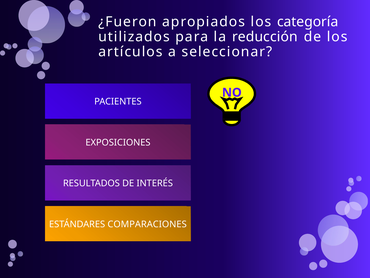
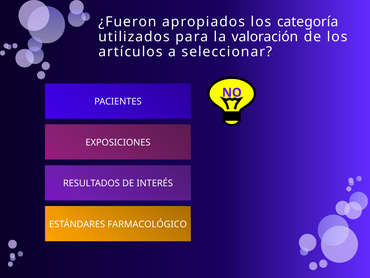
reducción: reducción -> valoración
COMPARACIONES: COMPARACIONES -> FARMACOLÓGICO
